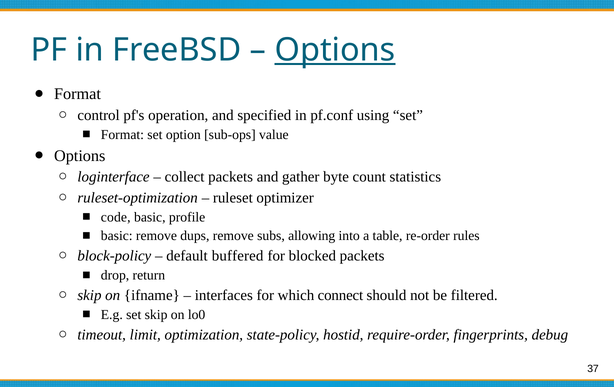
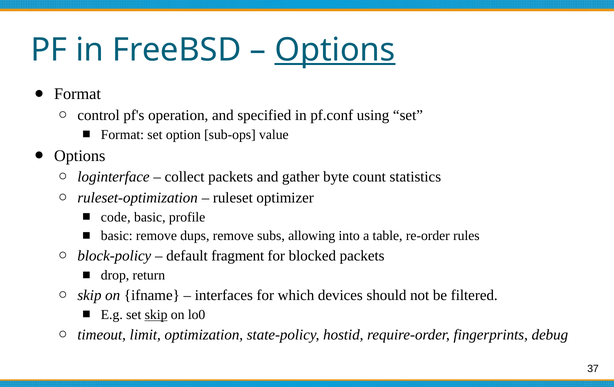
buffered: buffered -> fragment
connect: connect -> devices
skip at (156, 315) underline: none -> present
